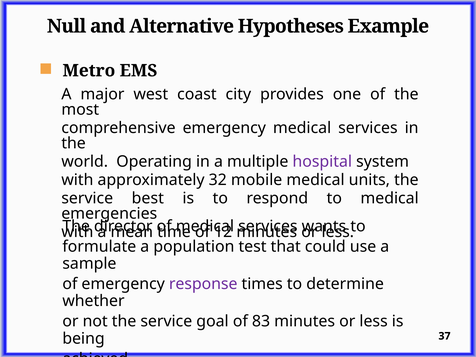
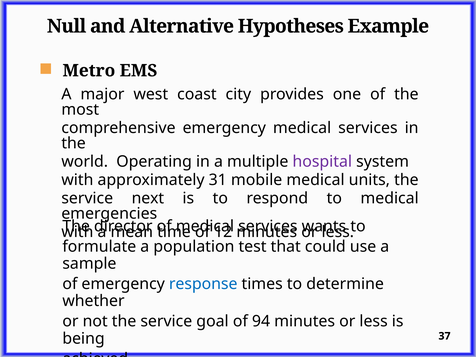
32: 32 -> 31
best: best -> next
response colour: purple -> blue
83: 83 -> 94
